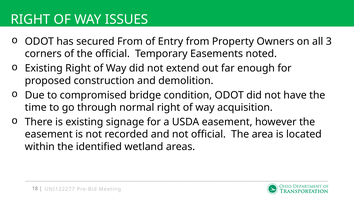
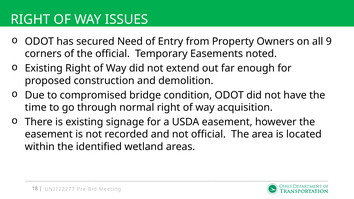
secured From: From -> Need
3: 3 -> 9
